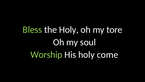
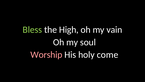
the Holy: Holy -> High
tore: tore -> vain
Worship colour: light green -> pink
